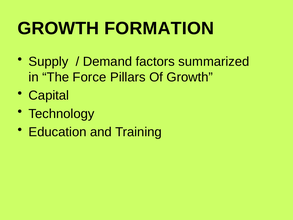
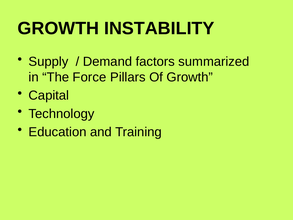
FORMATION: FORMATION -> INSTABILITY
